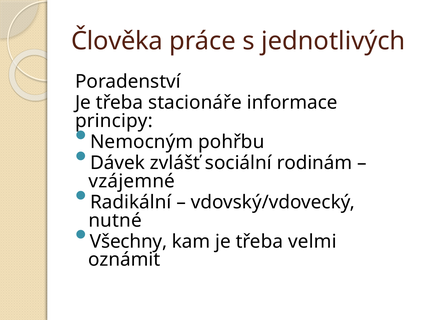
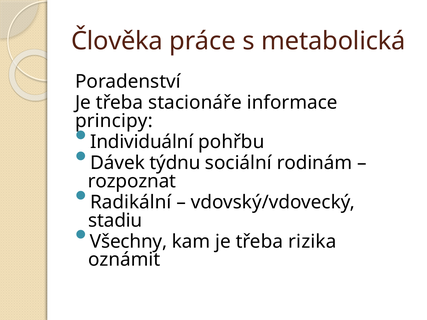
jednotlivých: jednotlivých -> metabolická
Nemocným: Nemocným -> Individuální
zvlášť: zvlášť -> týdnu
vzájemné: vzájemné -> rozpoznat
nutné: nutné -> stadiu
velmi: velmi -> rizika
